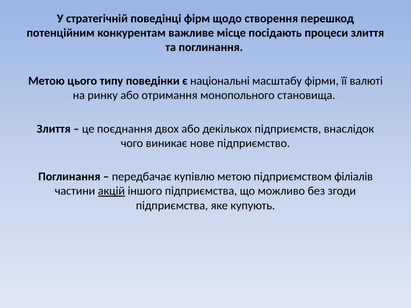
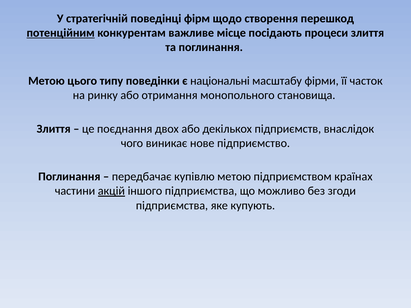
потенційним underline: none -> present
валюті: валюті -> часток
філіалів: філіалів -> країнах
